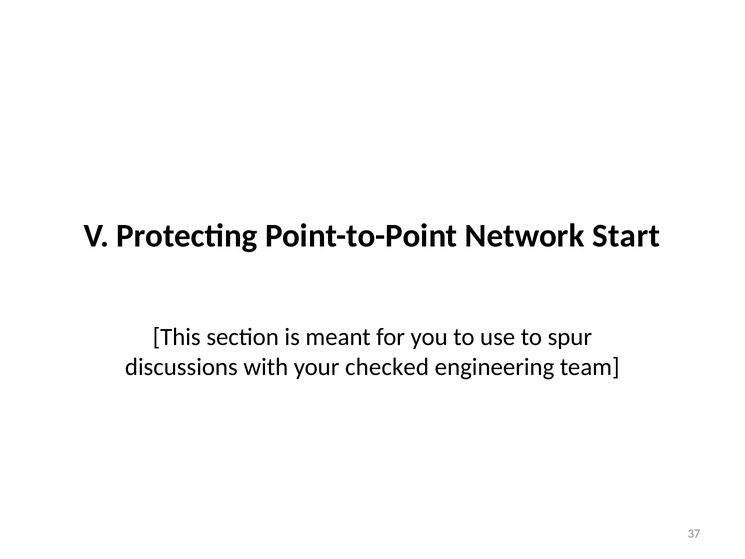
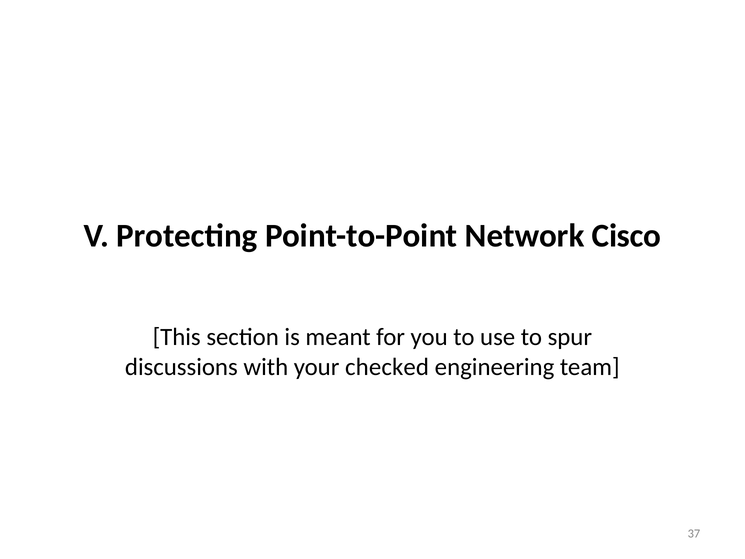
Start: Start -> Cisco
